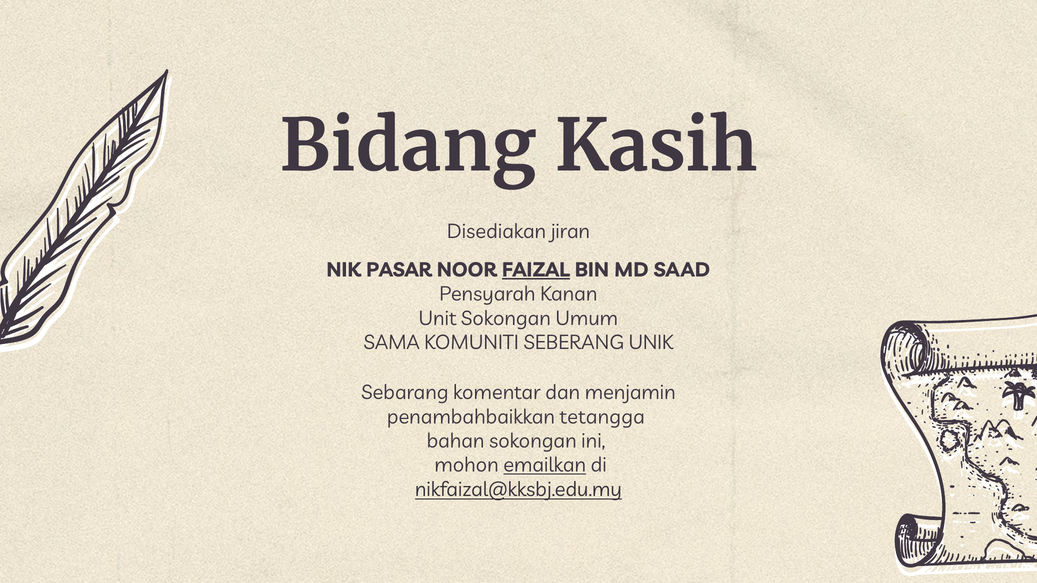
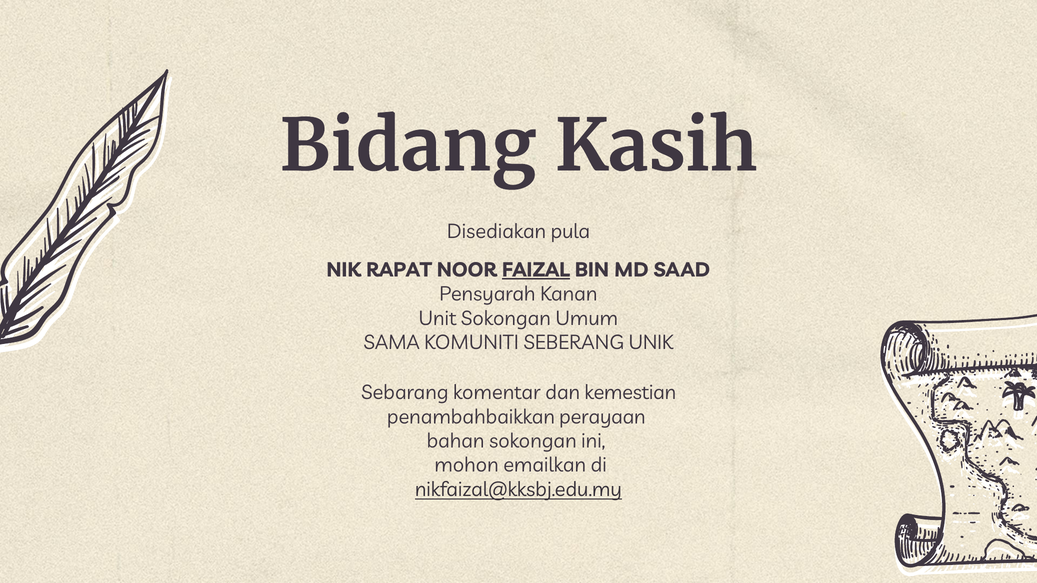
jiran: jiran -> pula
PASAR: PASAR -> RAPAT
menjamin: menjamin -> kemestian
tetangga: tetangga -> perayaan
emailkan underline: present -> none
